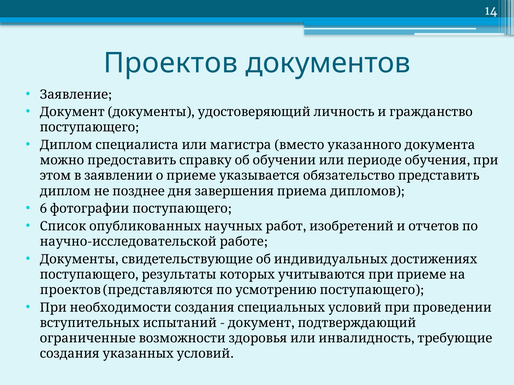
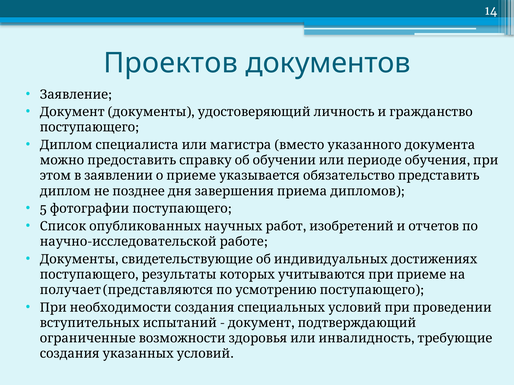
6: 6 -> 5
проектов at (70, 290): проектов -> получает
